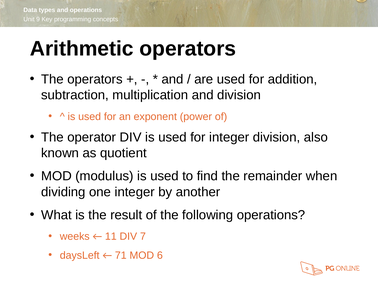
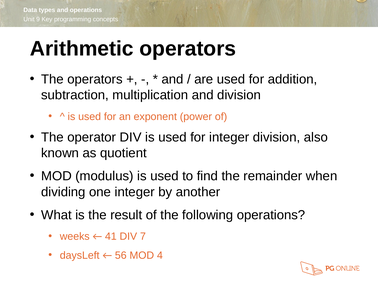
11: 11 -> 41
71: 71 -> 56
6: 6 -> 4
